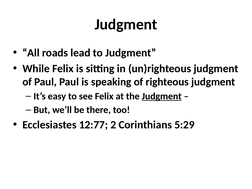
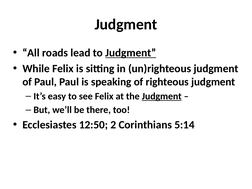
Judgment at (131, 53) underline: none -> present
12:77: 12:77 -> 12:50
5:29: 5:29 -> 5:14
